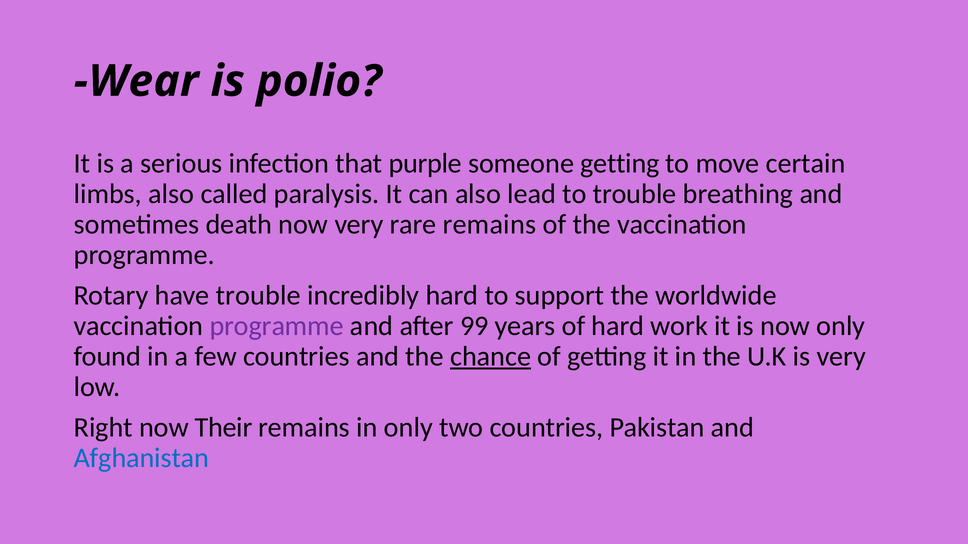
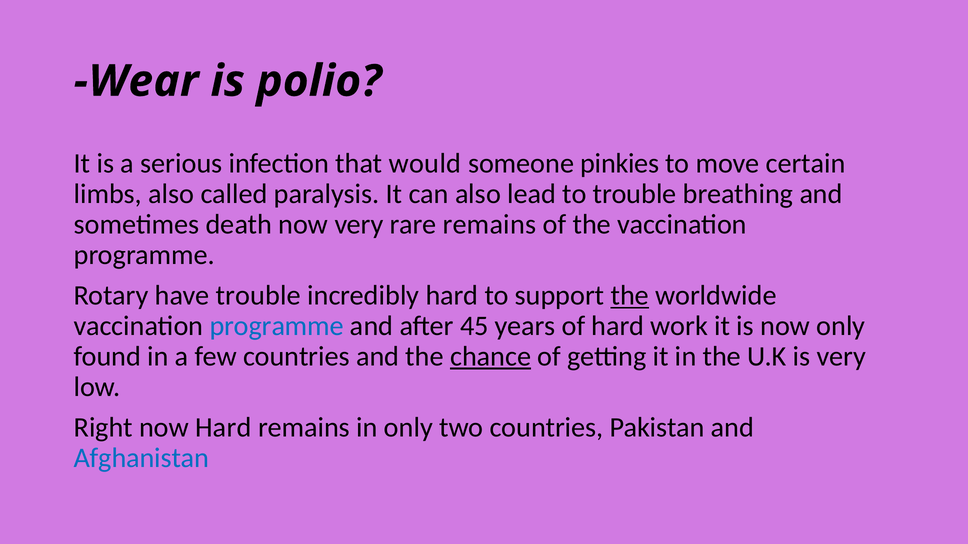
purple: purple -> would
someone getting: getting -> pinkies
the at (630, 296) underline: none -> present
programme at (277, 326) colour: purple -> blue
99: 99 -> 45
now Their: Their -> Hard
